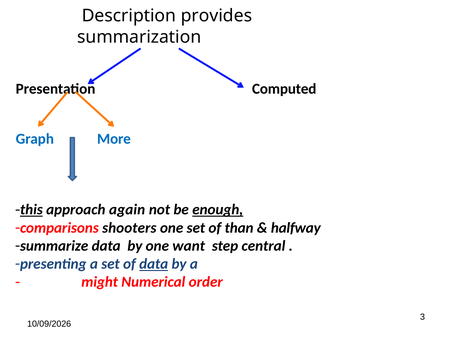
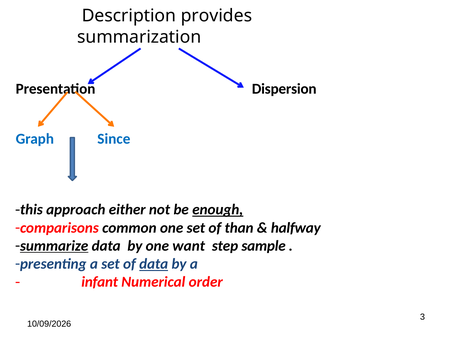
Computed: Computed -> Dispersion
More: More -> Since
this underline: present -> none
again: again -> either
shooters: shooters -> common
summarize underline: none -> present
central: central -> sample
might: might -> infant
